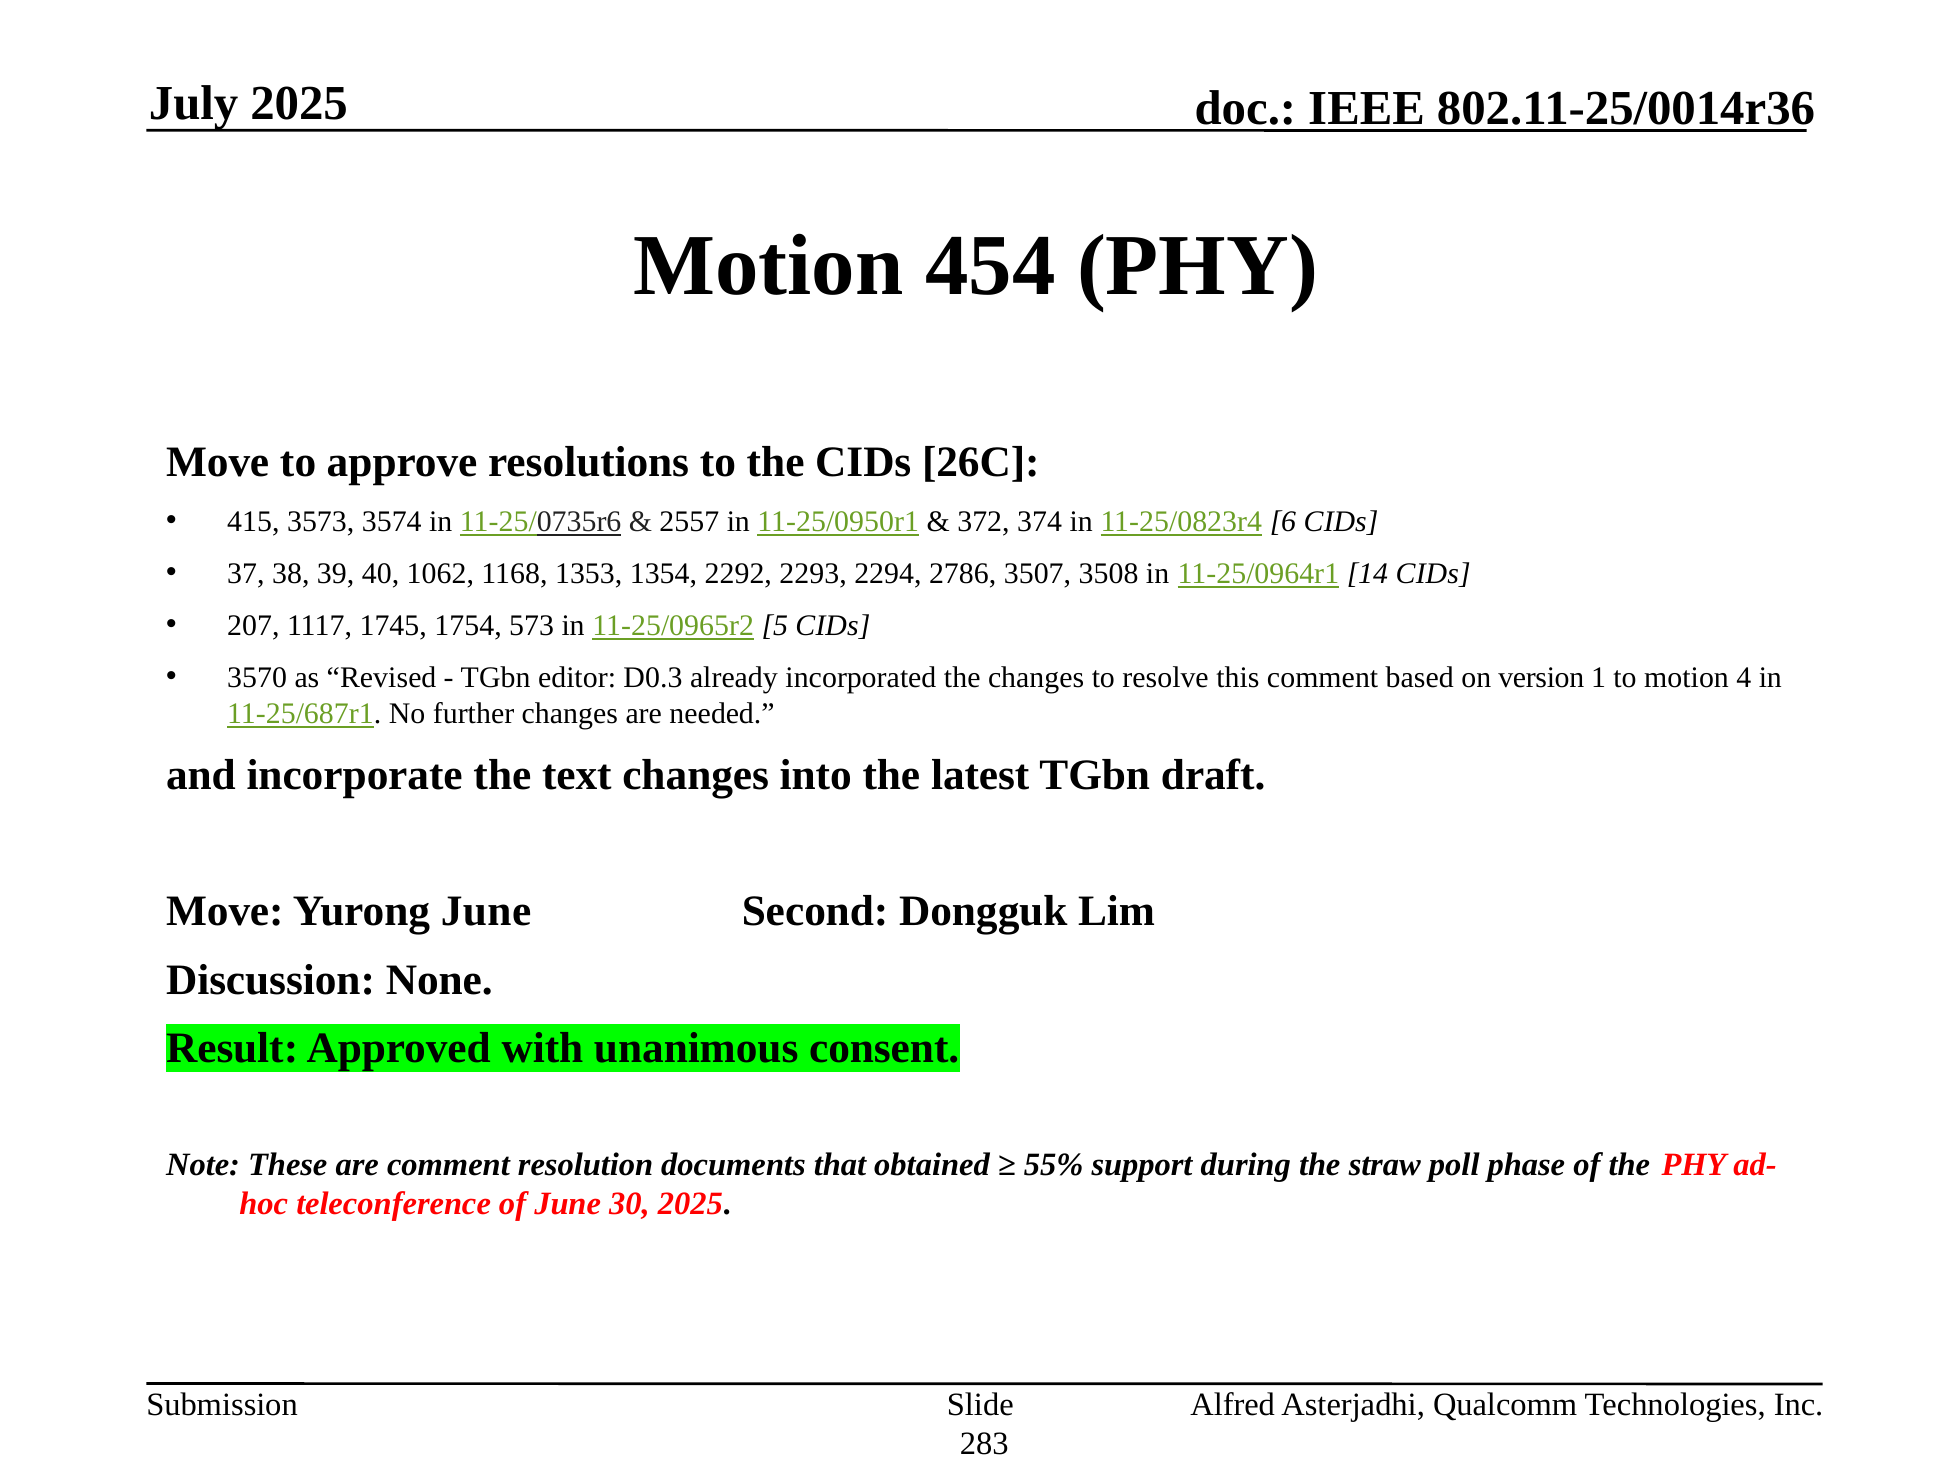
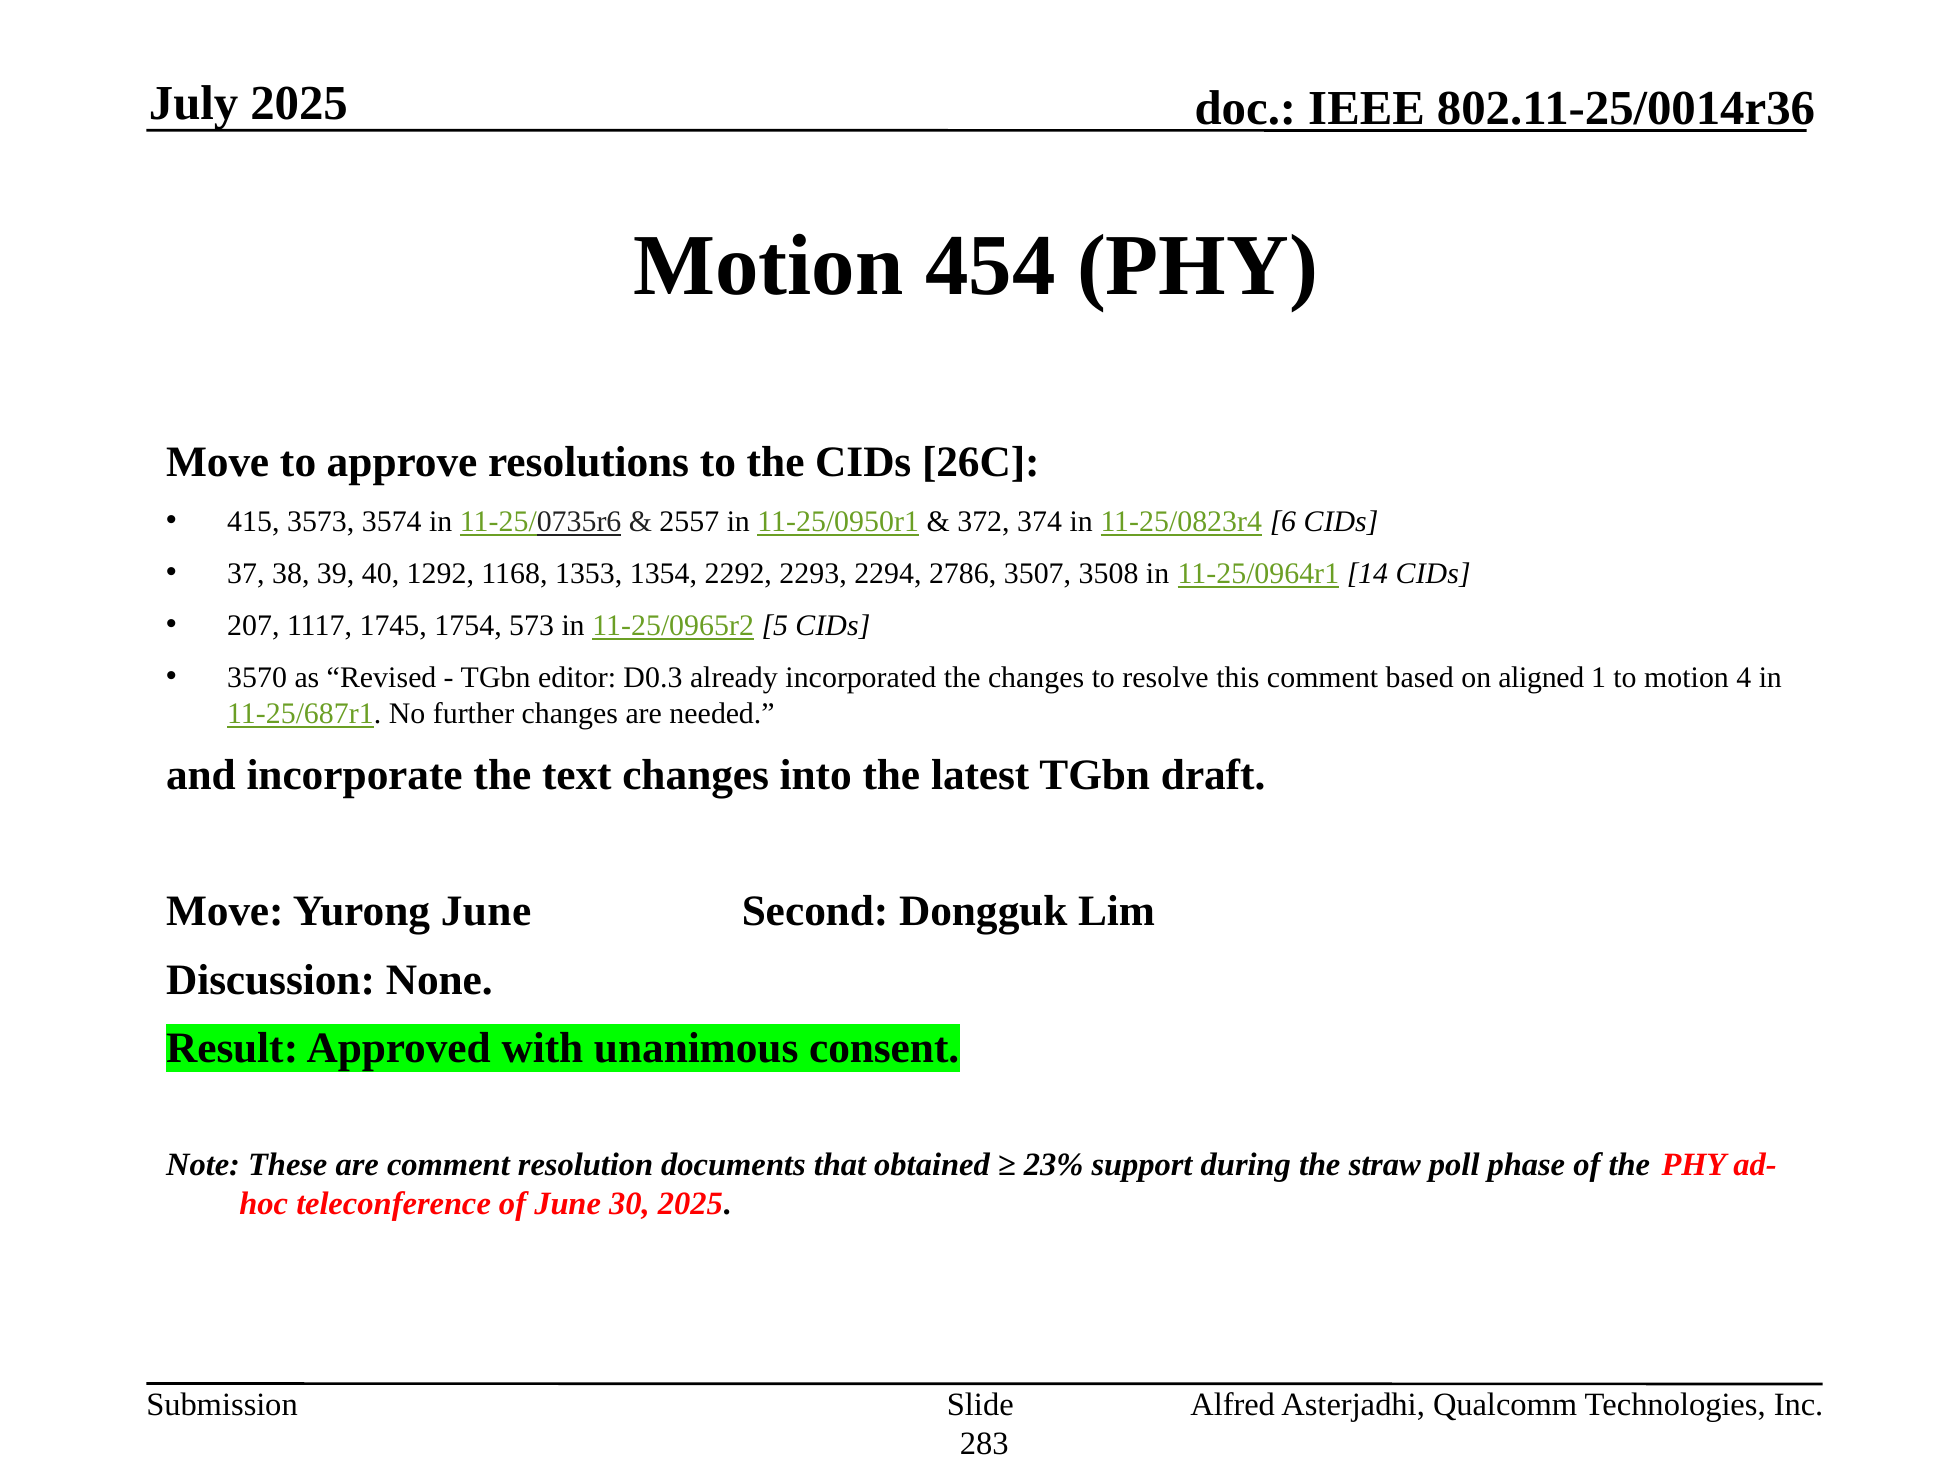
1062: 1062 -> 1292
version: version -> aligned
55%: 55% -> 23%
